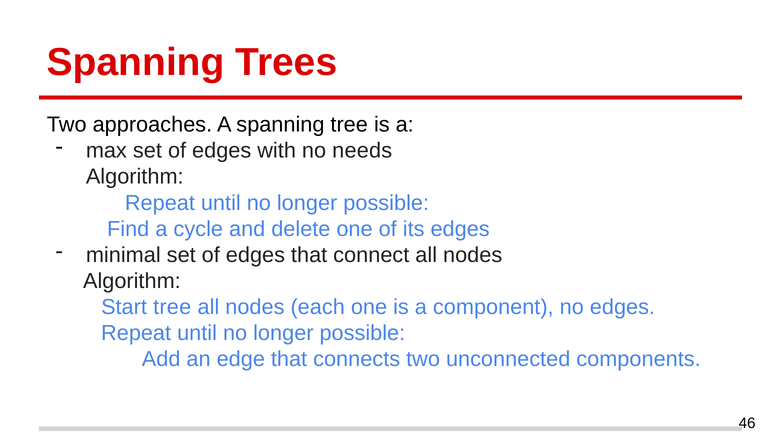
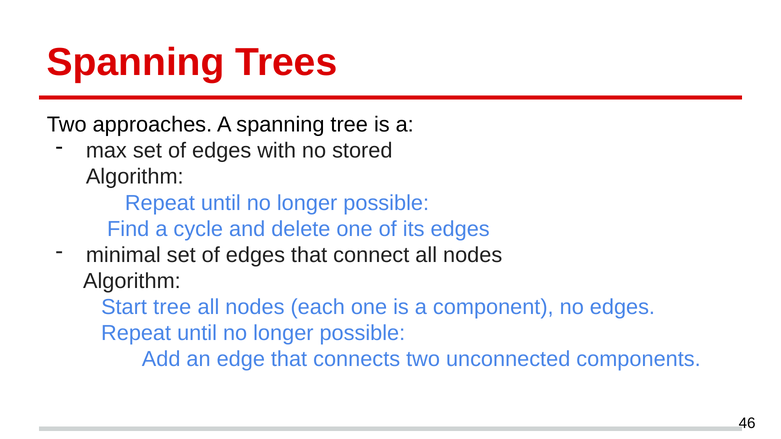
needs: needs -> stored
